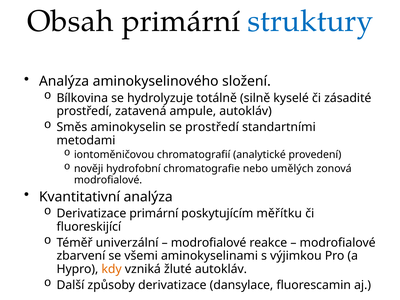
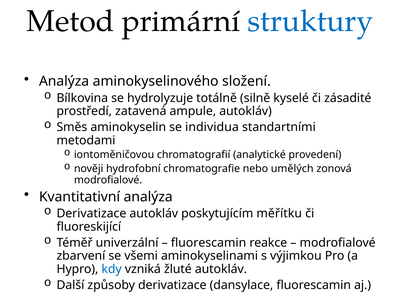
Obsah: Obsah -> Metod
se prostředí: prostředí -> individua
Derivatizace primární: primární -> autokláv
modrofialové at (209, 243): modrofialové -> fluorescamin
kdy colour: orange -> blue
